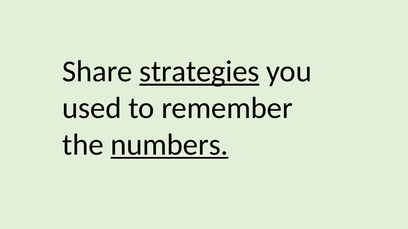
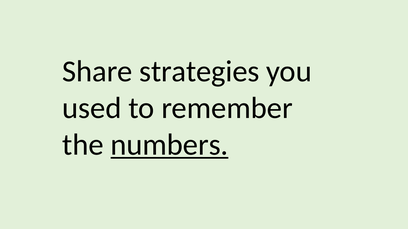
strategies underline: present -> none
